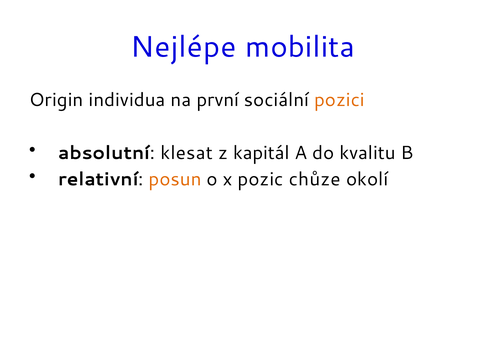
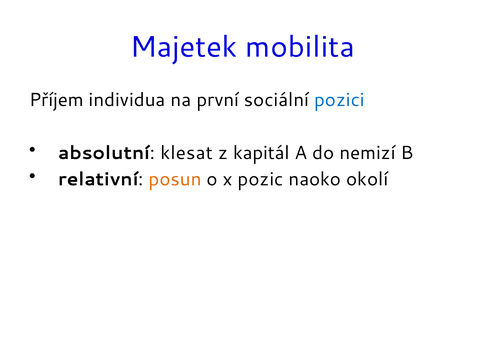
Nejlépe: Nejlépe -> Majetek
Origin: Origin -> Příjem
pozici colour: orange -> blue
kvalitu: kvalitu -> nemizí
chůze: chůze -> naoko
